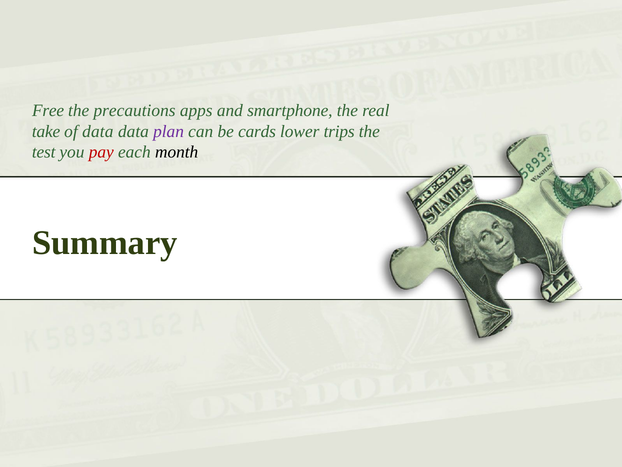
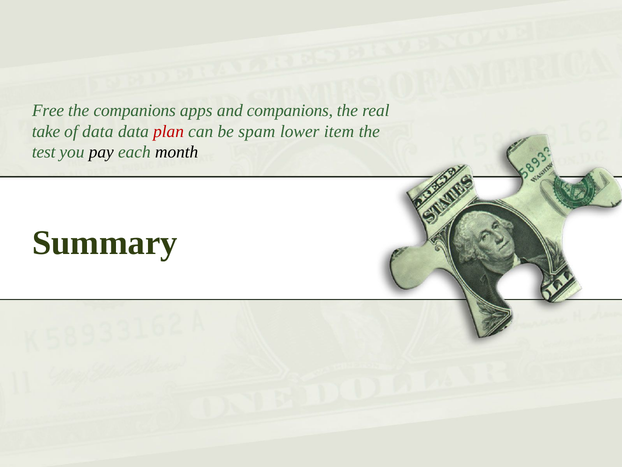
the precautions: precautions -> companions
and smartphone: smartphone -> companions
plan colour: purple -> red
cards: cards -> spam
trips: trips -> item
pay colour: red -> black
